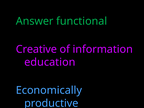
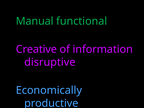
Answer: Answer -> Manual
education: education -> disruptive
